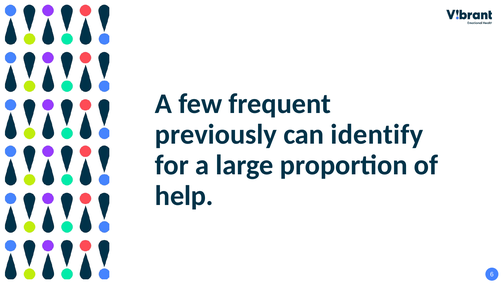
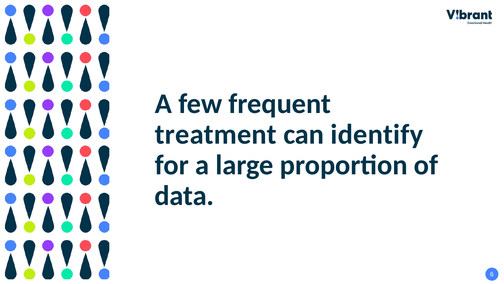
previously: previously -> treatment
help: help -> data
